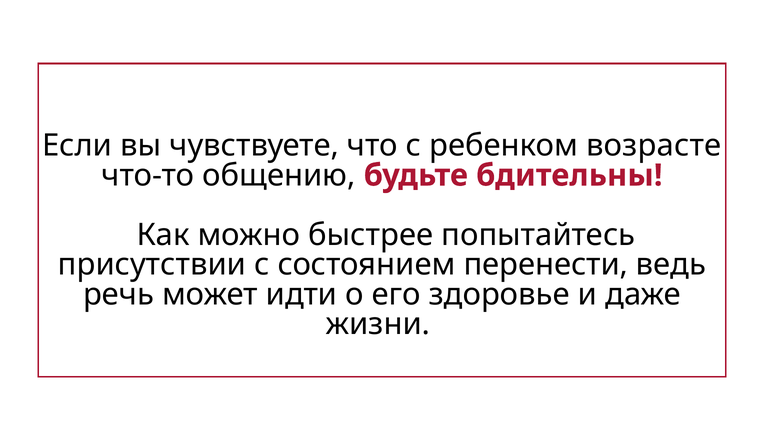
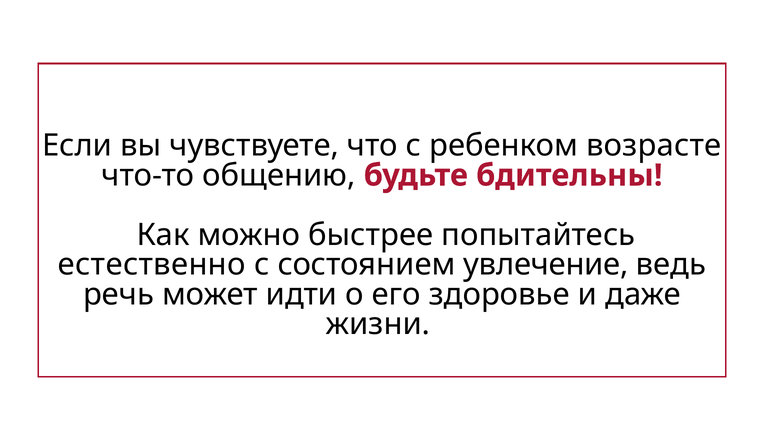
присутствии: присутствии -> естественно
перенести: перенести -> увлечение
